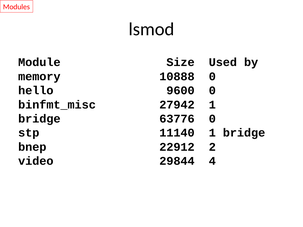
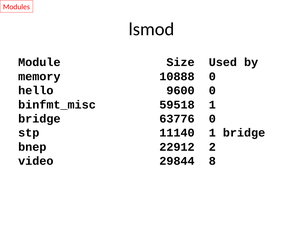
27942: 27942 -> 59518
4: 4 -> 8
